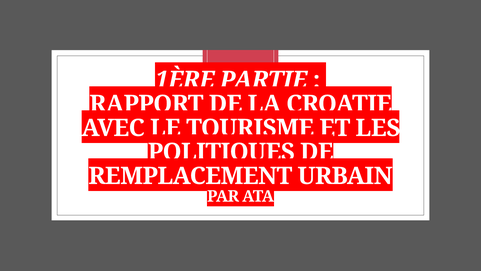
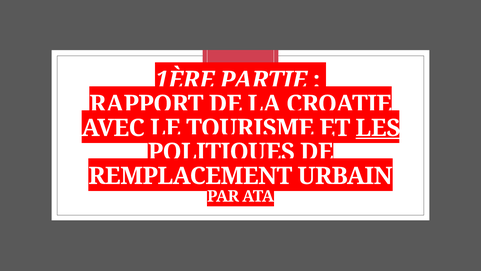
LES underline: none -> present
